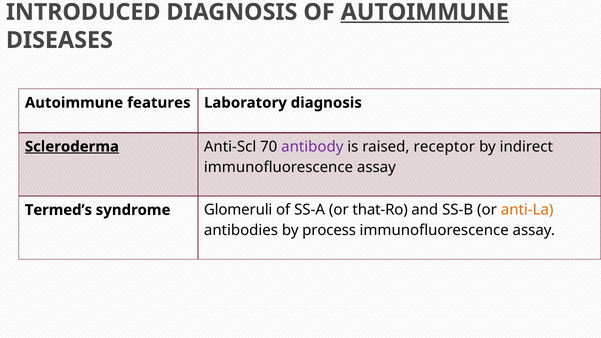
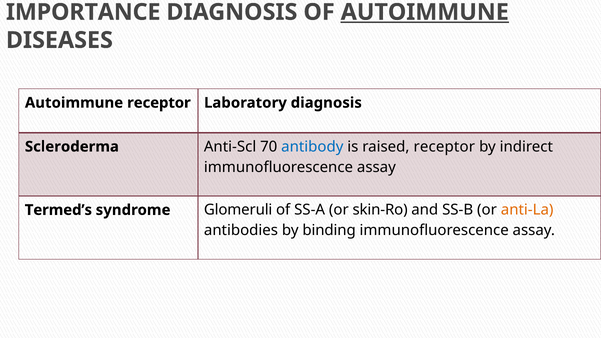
INTRODUCED: INTRODUCED -> IMPORTANCE
Autoimmune features: features -> receptor
Scleroderma underline: present -> none
antibody colour: purple -> blue
that-Ro: that-Ro -> skin-Ro
process: process -> binding
